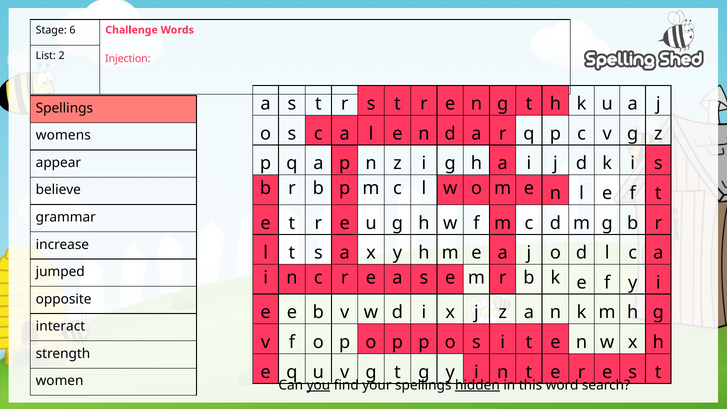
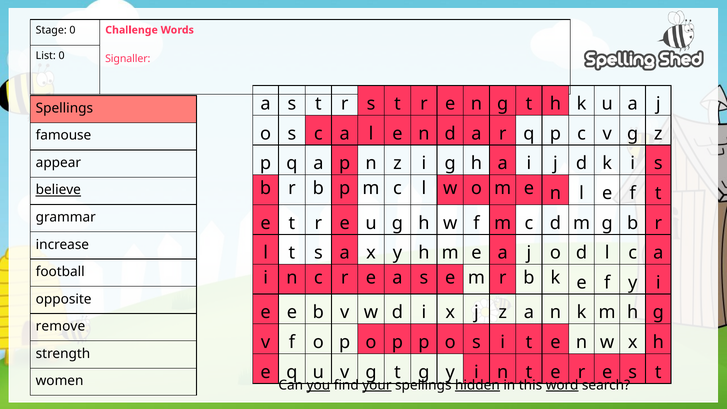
Stage 6: 6 -> 0
List 2: 2 -> 0
Injection: Injection -> Signaller
womens: womens -> famouse
believe underline: none -> present
jumped: jumped -> football
interact: interact -> remove
your underline: none -> present
word underline: none -> present
